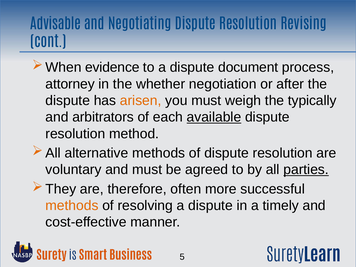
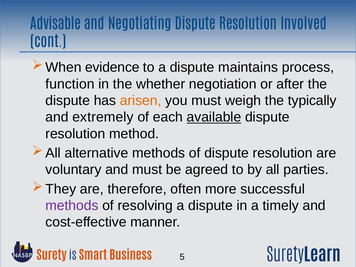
Revising: Revising -> Involved
document: document -> maintains
attorney: attorney -> function
arbitrators: arbitrators -> extremely
parties underline: present -> none
methods at (72, 206) colour: orange -> purple
